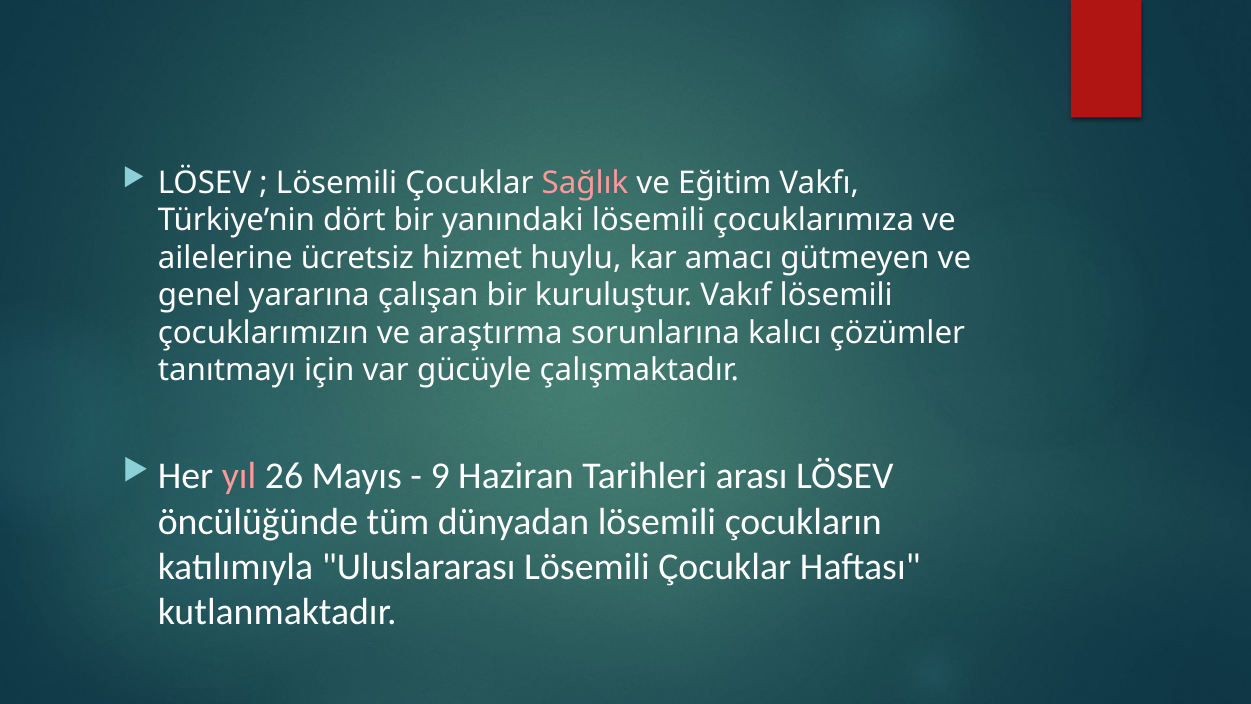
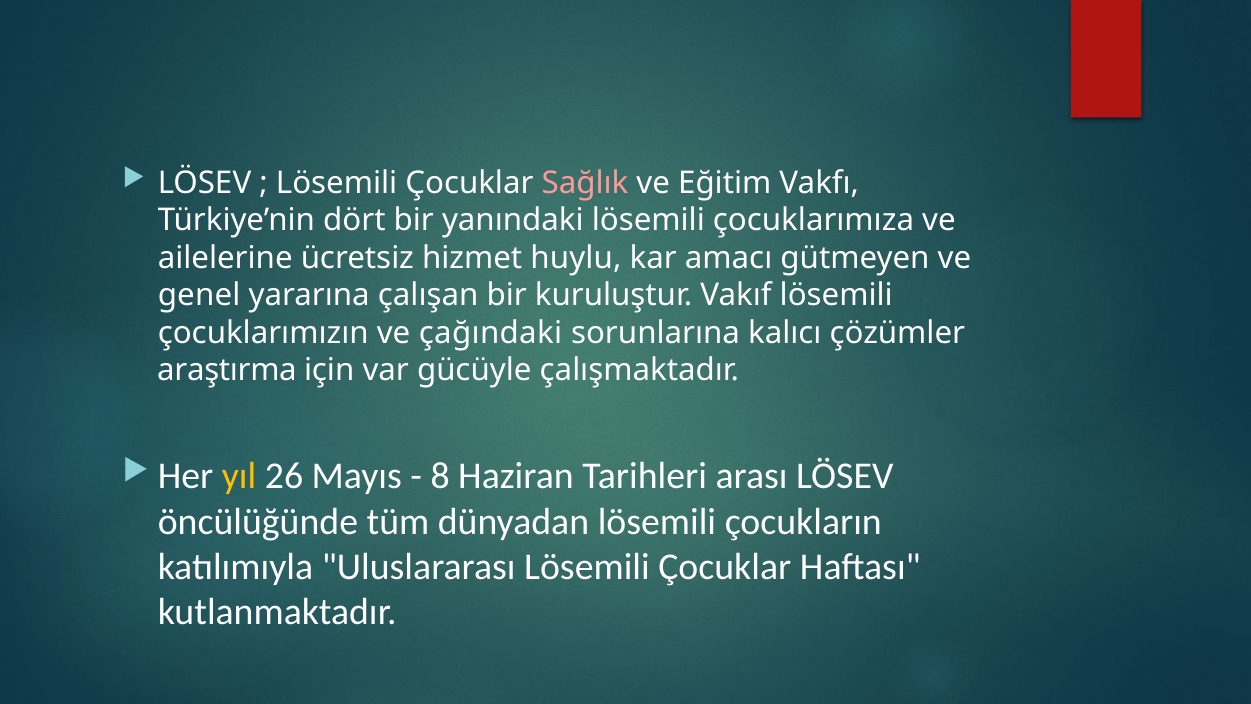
araştırma: araştırma -> çağındaki
tanıtmayı: tanıtmayı -> araştırma
yıl colour: pink -> yellow
9: 9 -> 8
